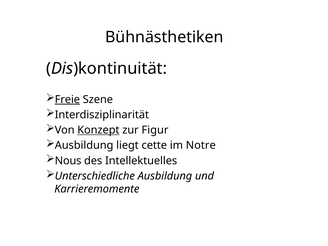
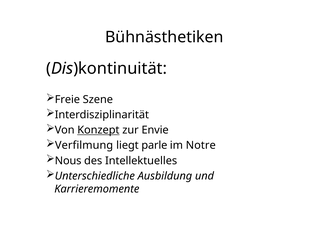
Freie underline: present -> none
Figur: Figur -> Envie
Ausbildung at (84, 145): Ausbildung -> Verfilmung
cette: cette -> parle
